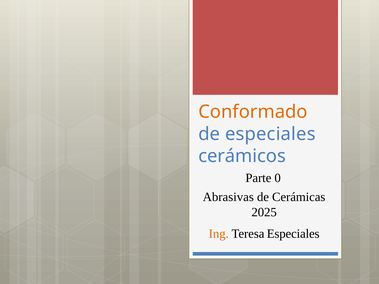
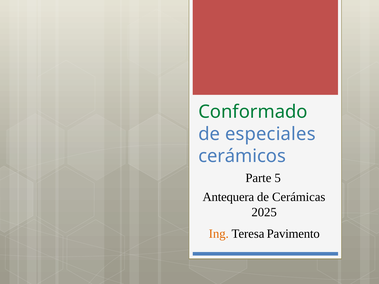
Conformado colour: orange -> green
0: 0 -> 5
Abrasivas: Abrasivas -> Antequera
Teresa Especiales: Especiales -> Pavimento
